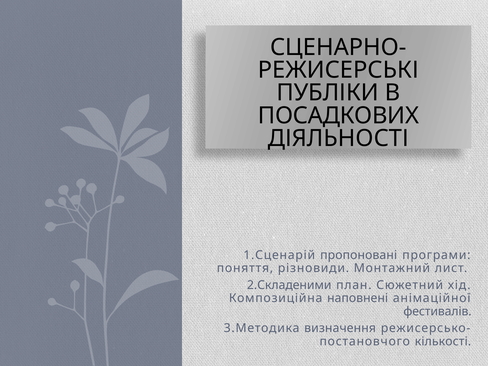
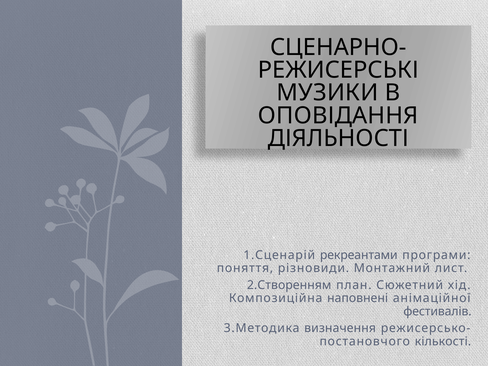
ПУБЛІКИ: ПУБЛІКИ -> МУЗИКИ
ПОСАДКОВИХ: ПОСАДКОВИХ -> ОПОВІДАННЯ
пропоновані: пропоновані -> рекреантами
2.Складеними: 2.Складеними -> 2.Створенням
